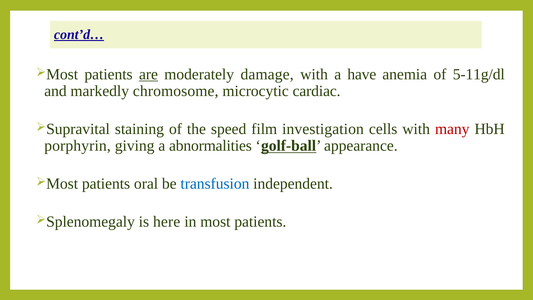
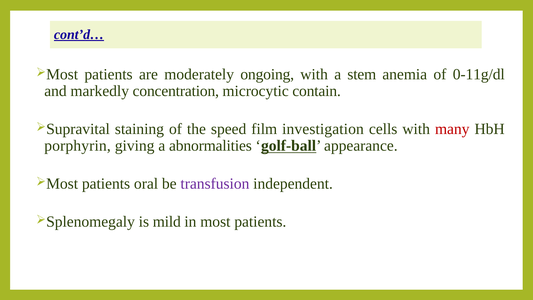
are underline: present -> none
damage: damage -> ongoing
have: have -> stem
5-11g/dl: 5-11g/dl -> 0-11g/dl
chromosome: chromosome -> concentration
cardiac: cardiac -> contain
transfusion colour: blue -> purple
here: here -> mild
